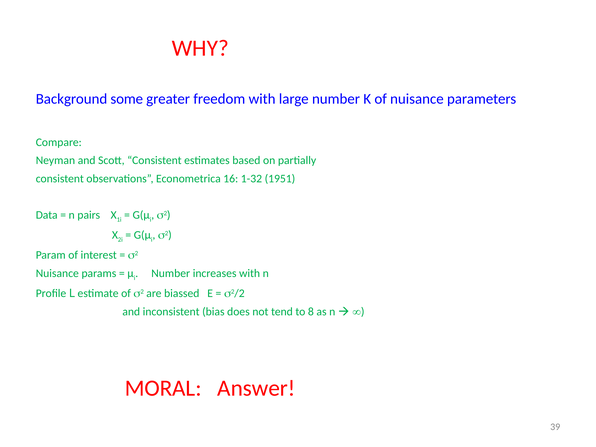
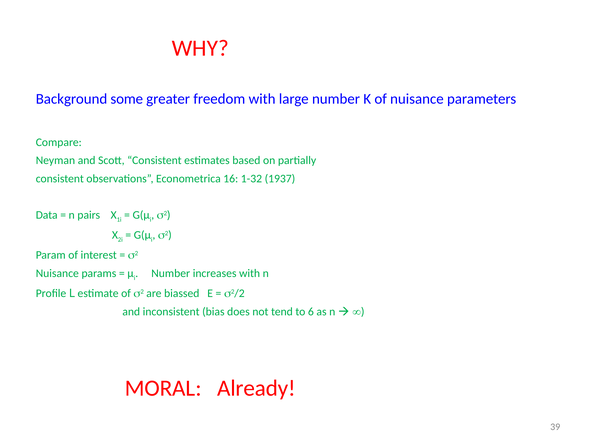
1951: 1951 -> 1937
8: 8 -> 6
Answer: Answer -> Already
